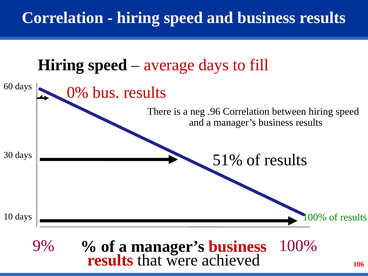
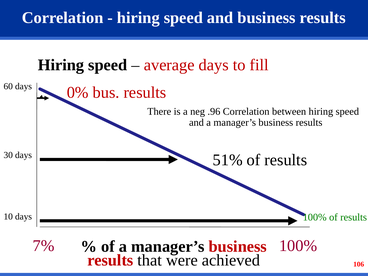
9%: 9% -> 7%
